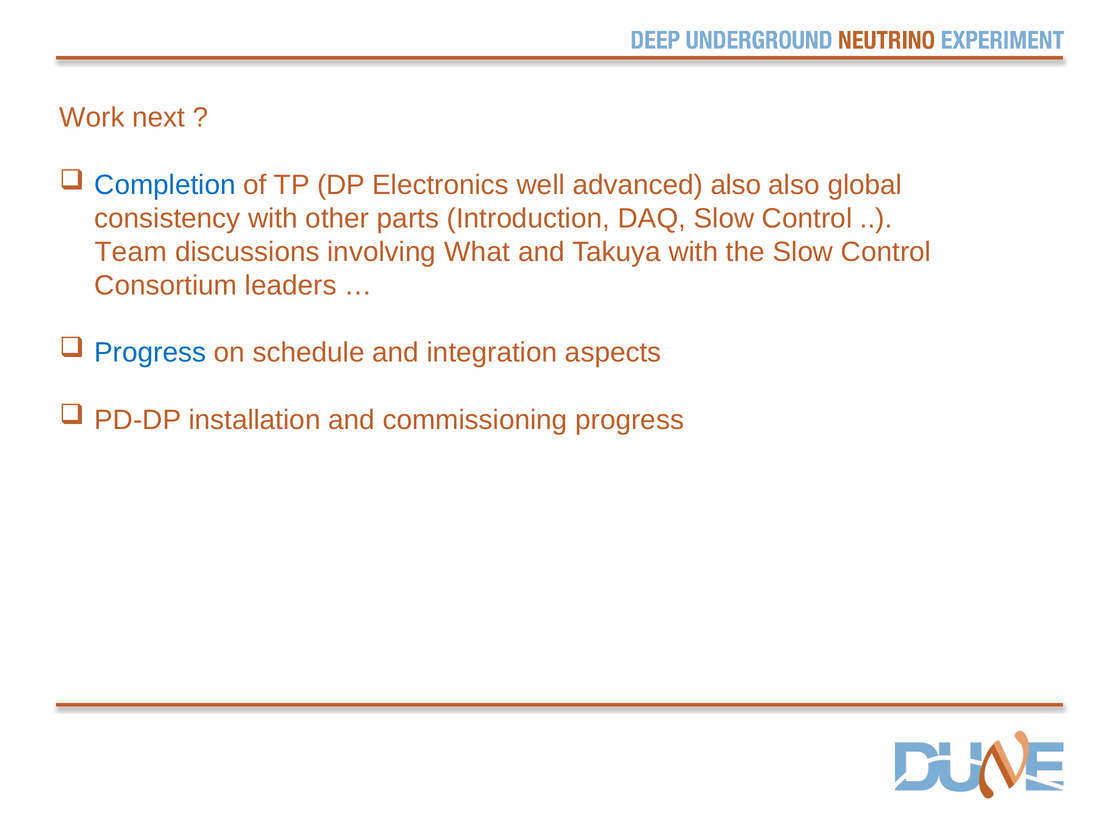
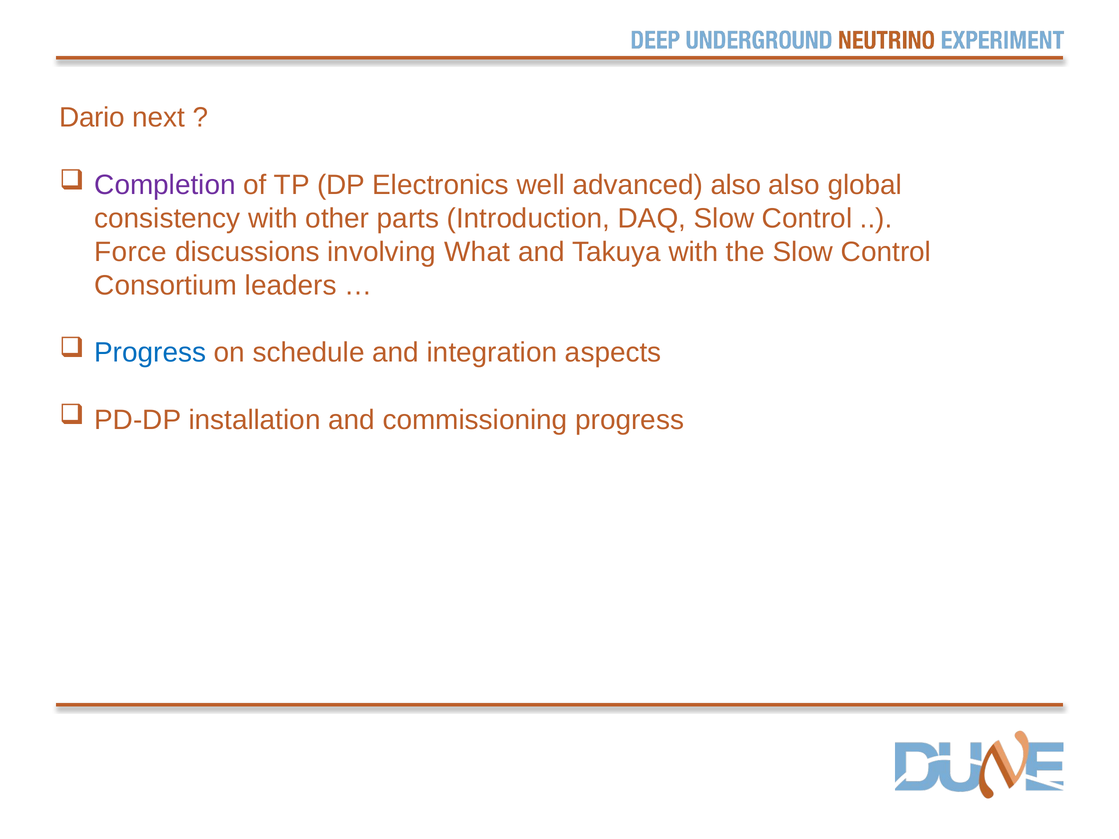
Work: Work -> Dario
Completion colour: blue -> purple
Team: Team -> Force
